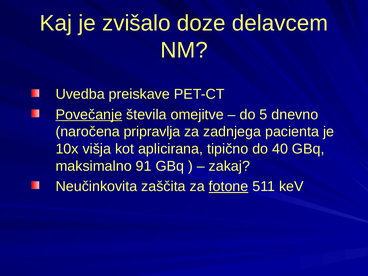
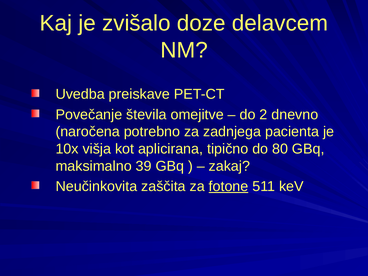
Povečanje underline: present -> none
5: 5 -> 2
pripravlja: pripravlja -> potrebno
40: 40 -> 80
91: 91 -> 39
